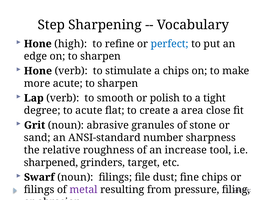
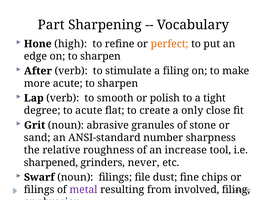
Step: Step -> Part
perfect colour: blue -> orange
Hone at (38, 71): Hone -> After
a chips: chips -> filing
area: area -> only
target: target -> never
pressure: pressure -> involved
